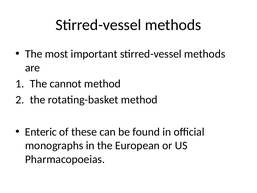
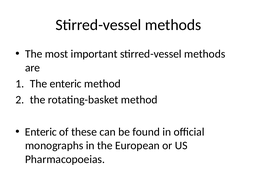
The cannot: cannot -> enteric
